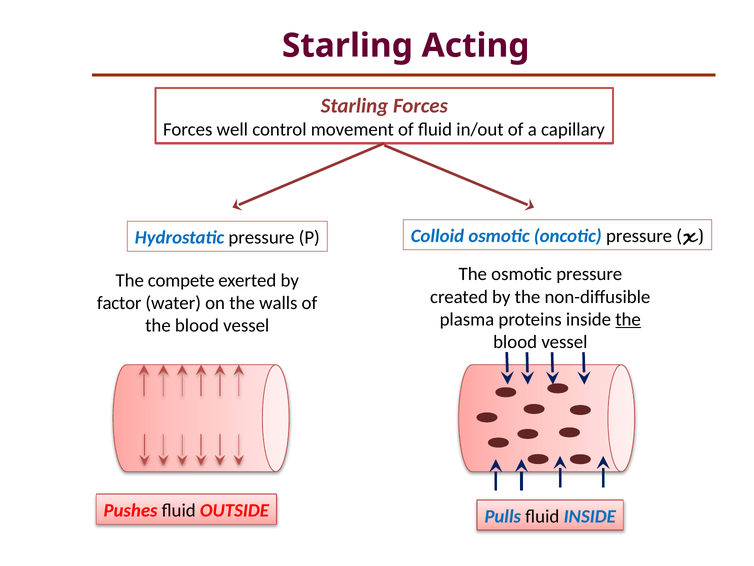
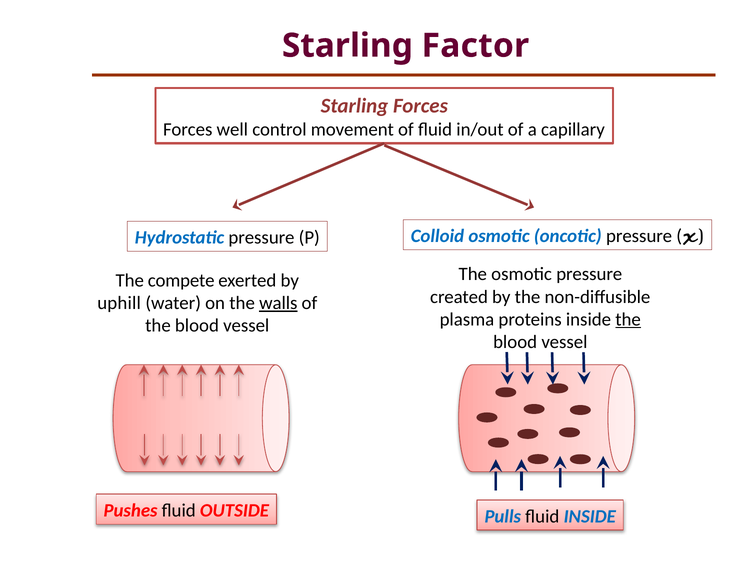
Acting: Acting -> Factor
factor: factor -> uphill
walls underline: none -> present
